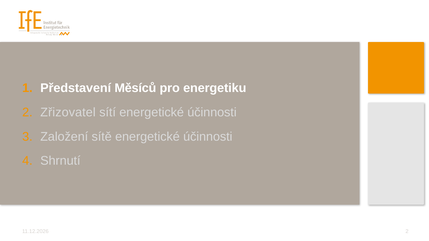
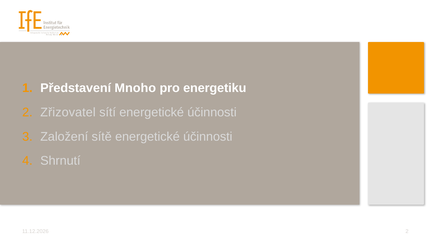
Měsíců: Měsíců -> Mnoho
